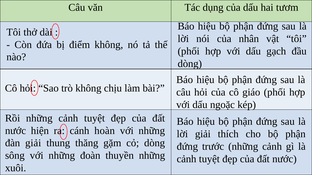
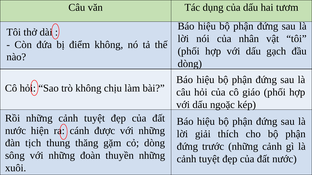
hoàn: hoàn -> được
đàn giải: giải -> tịch
